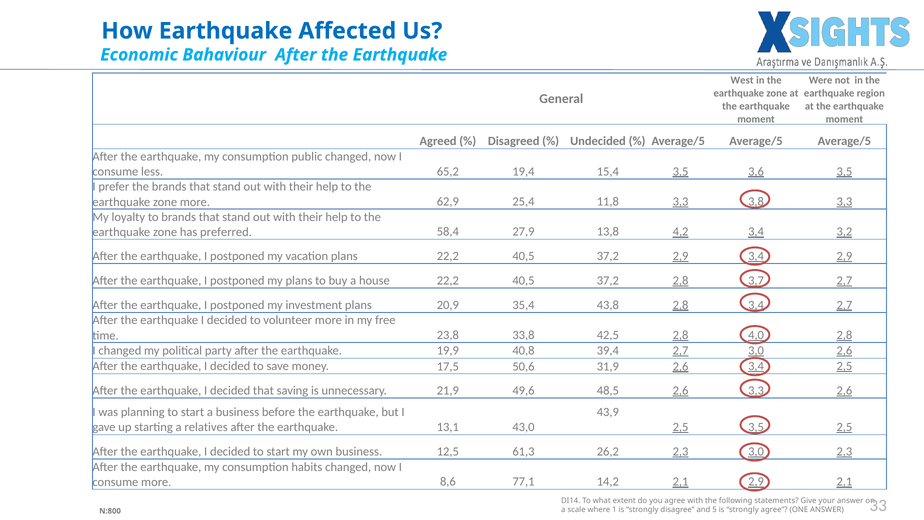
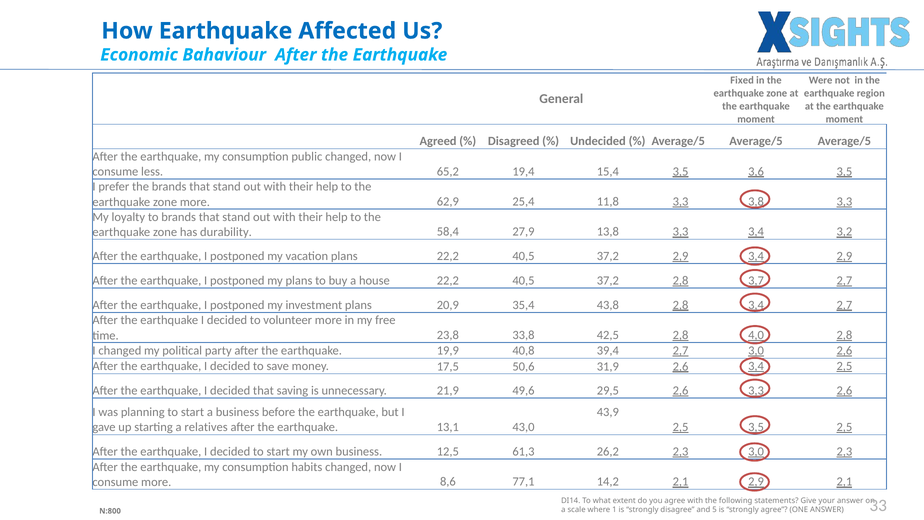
West: West -> Fixed
preferred: preferred -> durability
13,8 4,2: 4,2 -> 3,3
48,5: 48,5 -> 29,5
